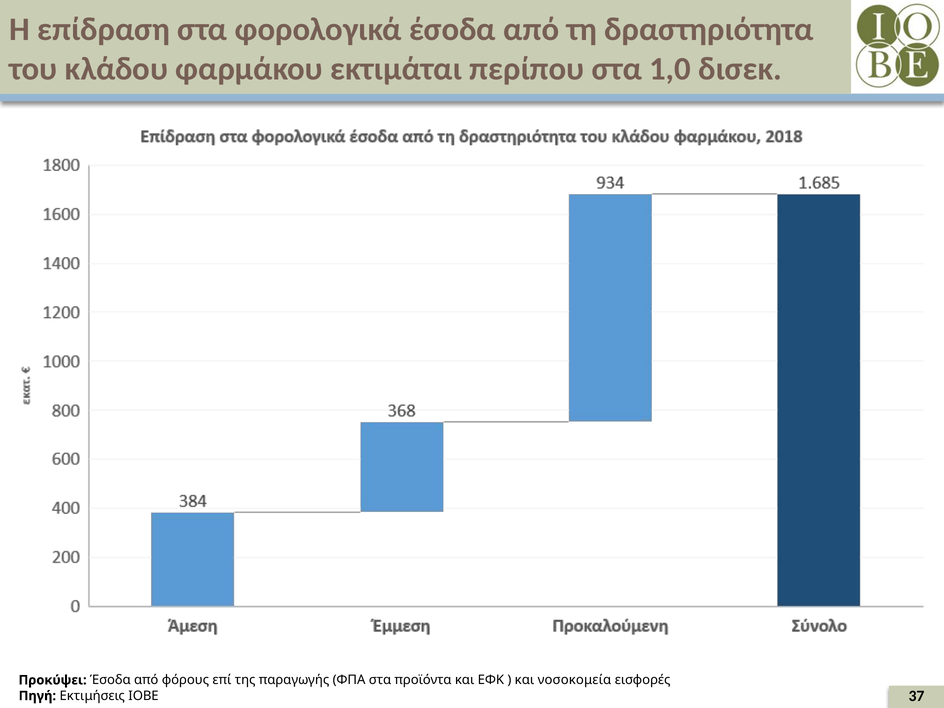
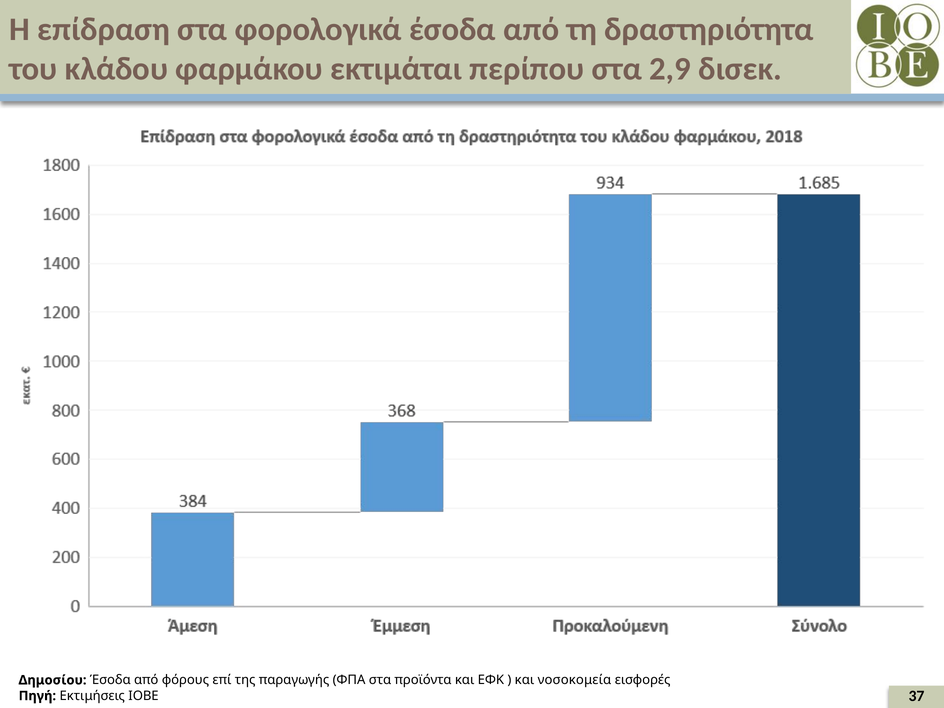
1,0: 1,0 -> 2,9
Προκύψει: Προκύψει -> Δημοσίου
